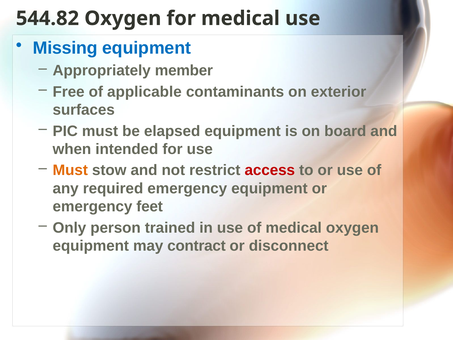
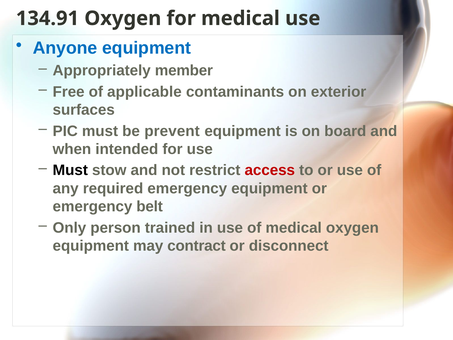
544.82: 544.82 -> 134.91
Missing: Missing -> Anyone
elapsed: elapsed -> prevent
Must at (70, 170) colour: orange -> black
feet: feet -> belt
